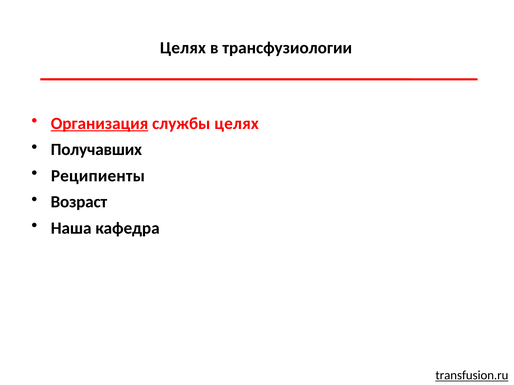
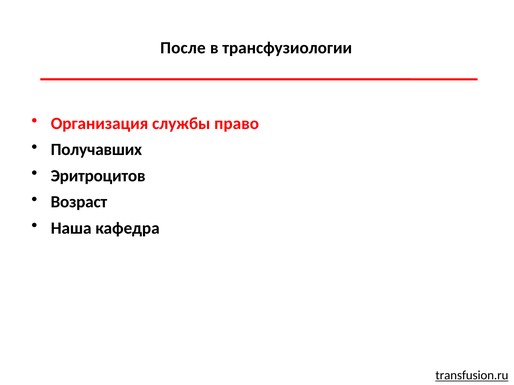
Целях at (183, 48): Целях -> После
Организация underline: present -> none
службы целях: целях -> право
Реципиенты: Реципиенты -> Эритроцитов
